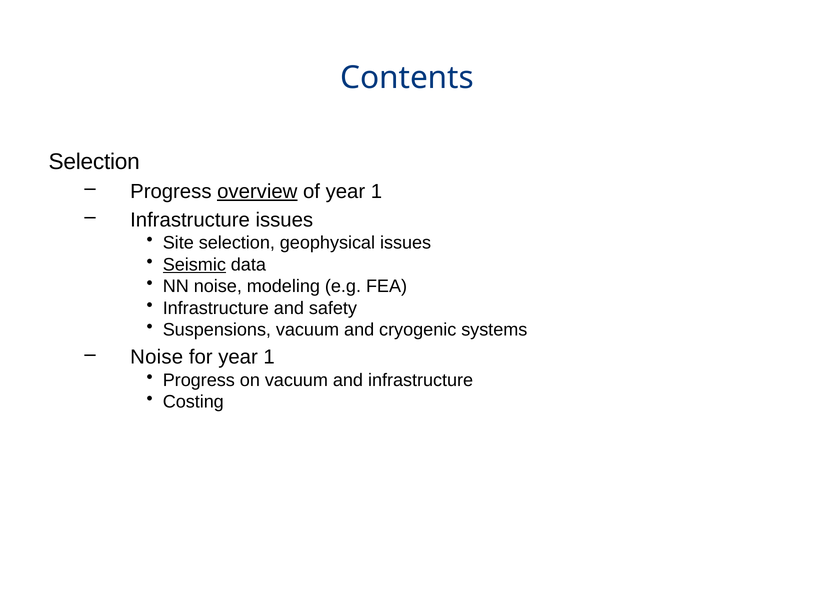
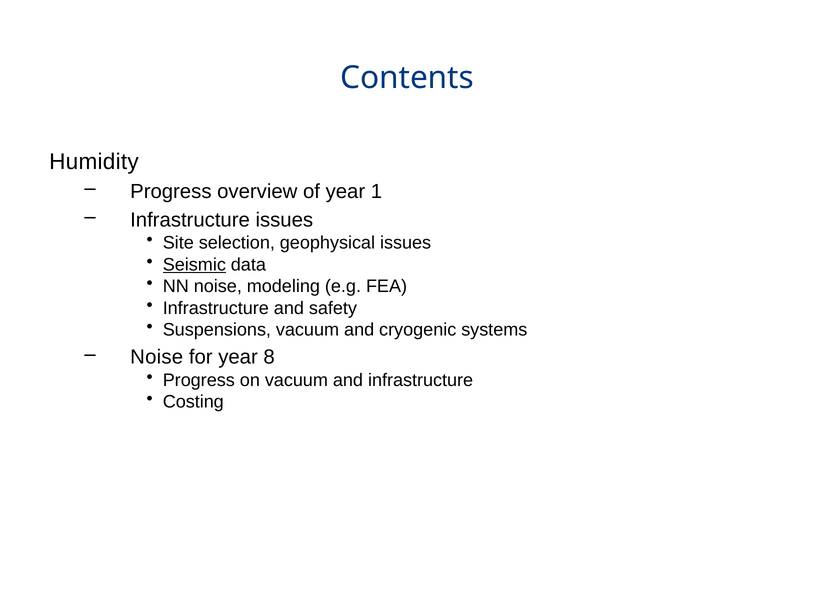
Selection at (94, 162): Selection -> Humidity
overview underline: present -> none
for year 1: 1 -> 8
